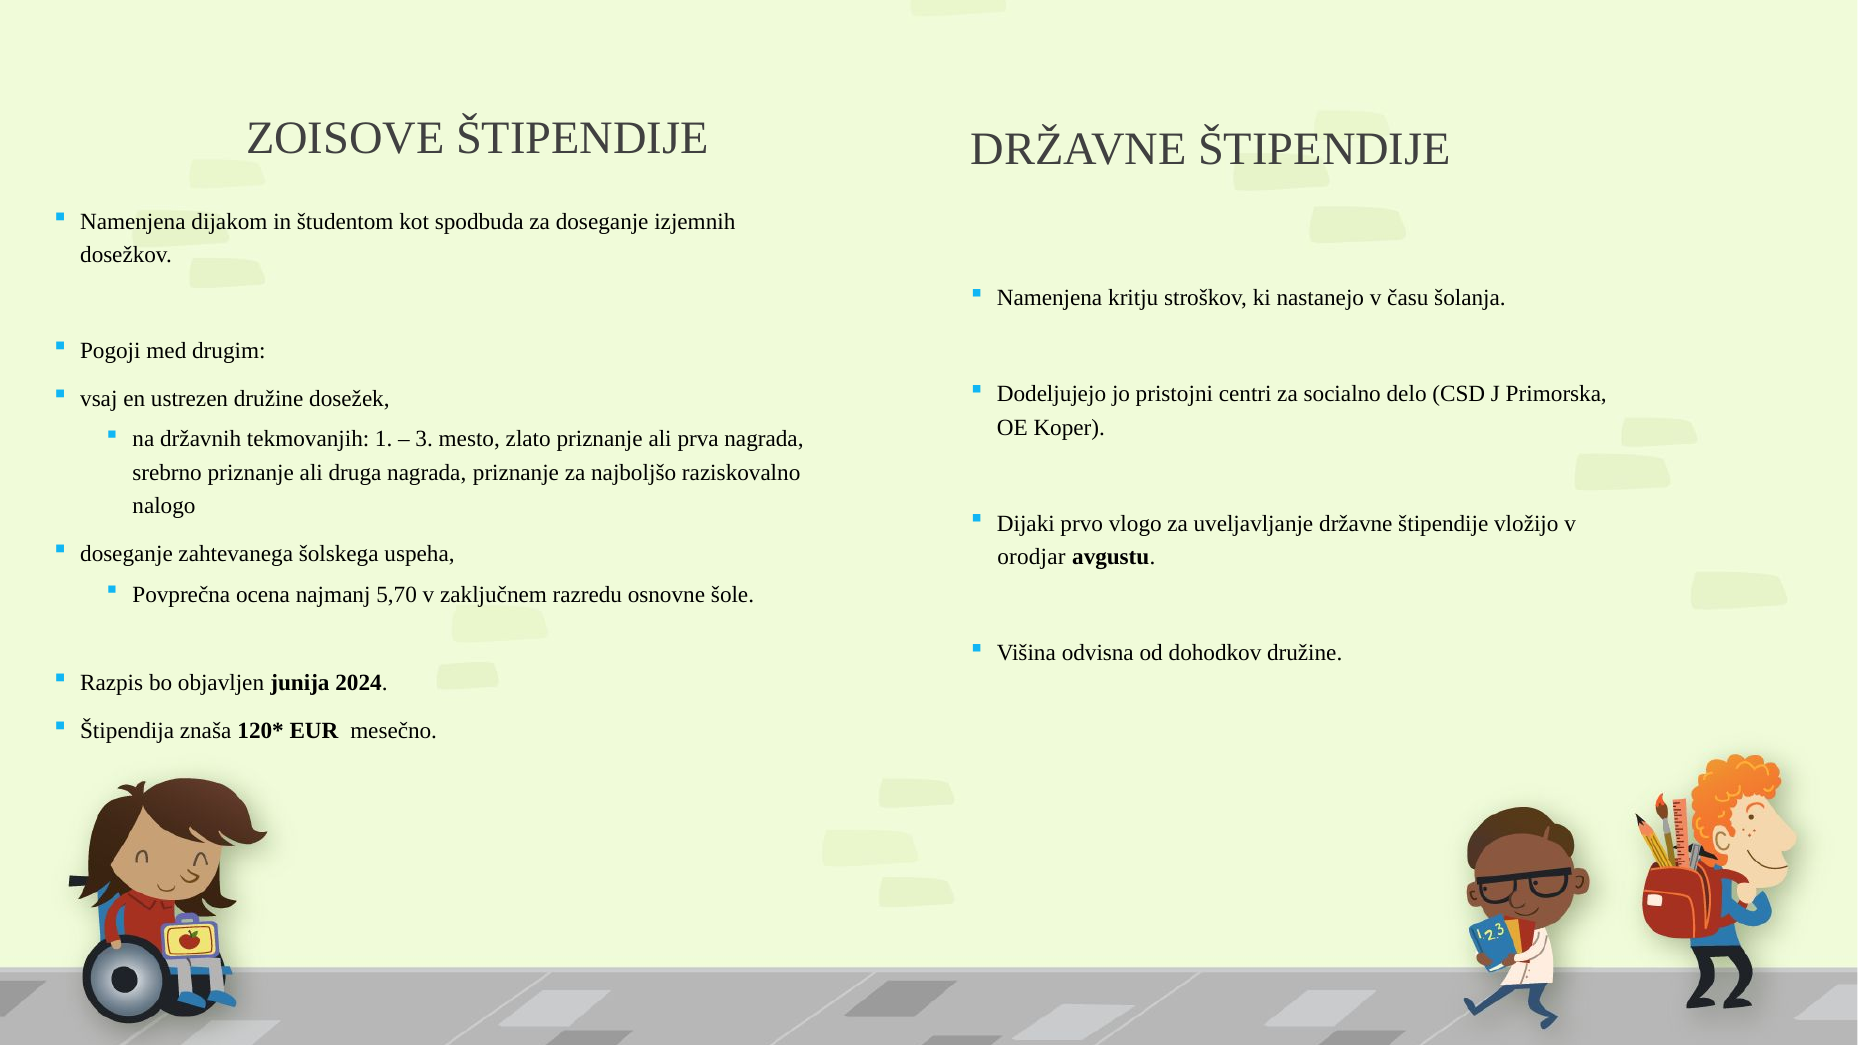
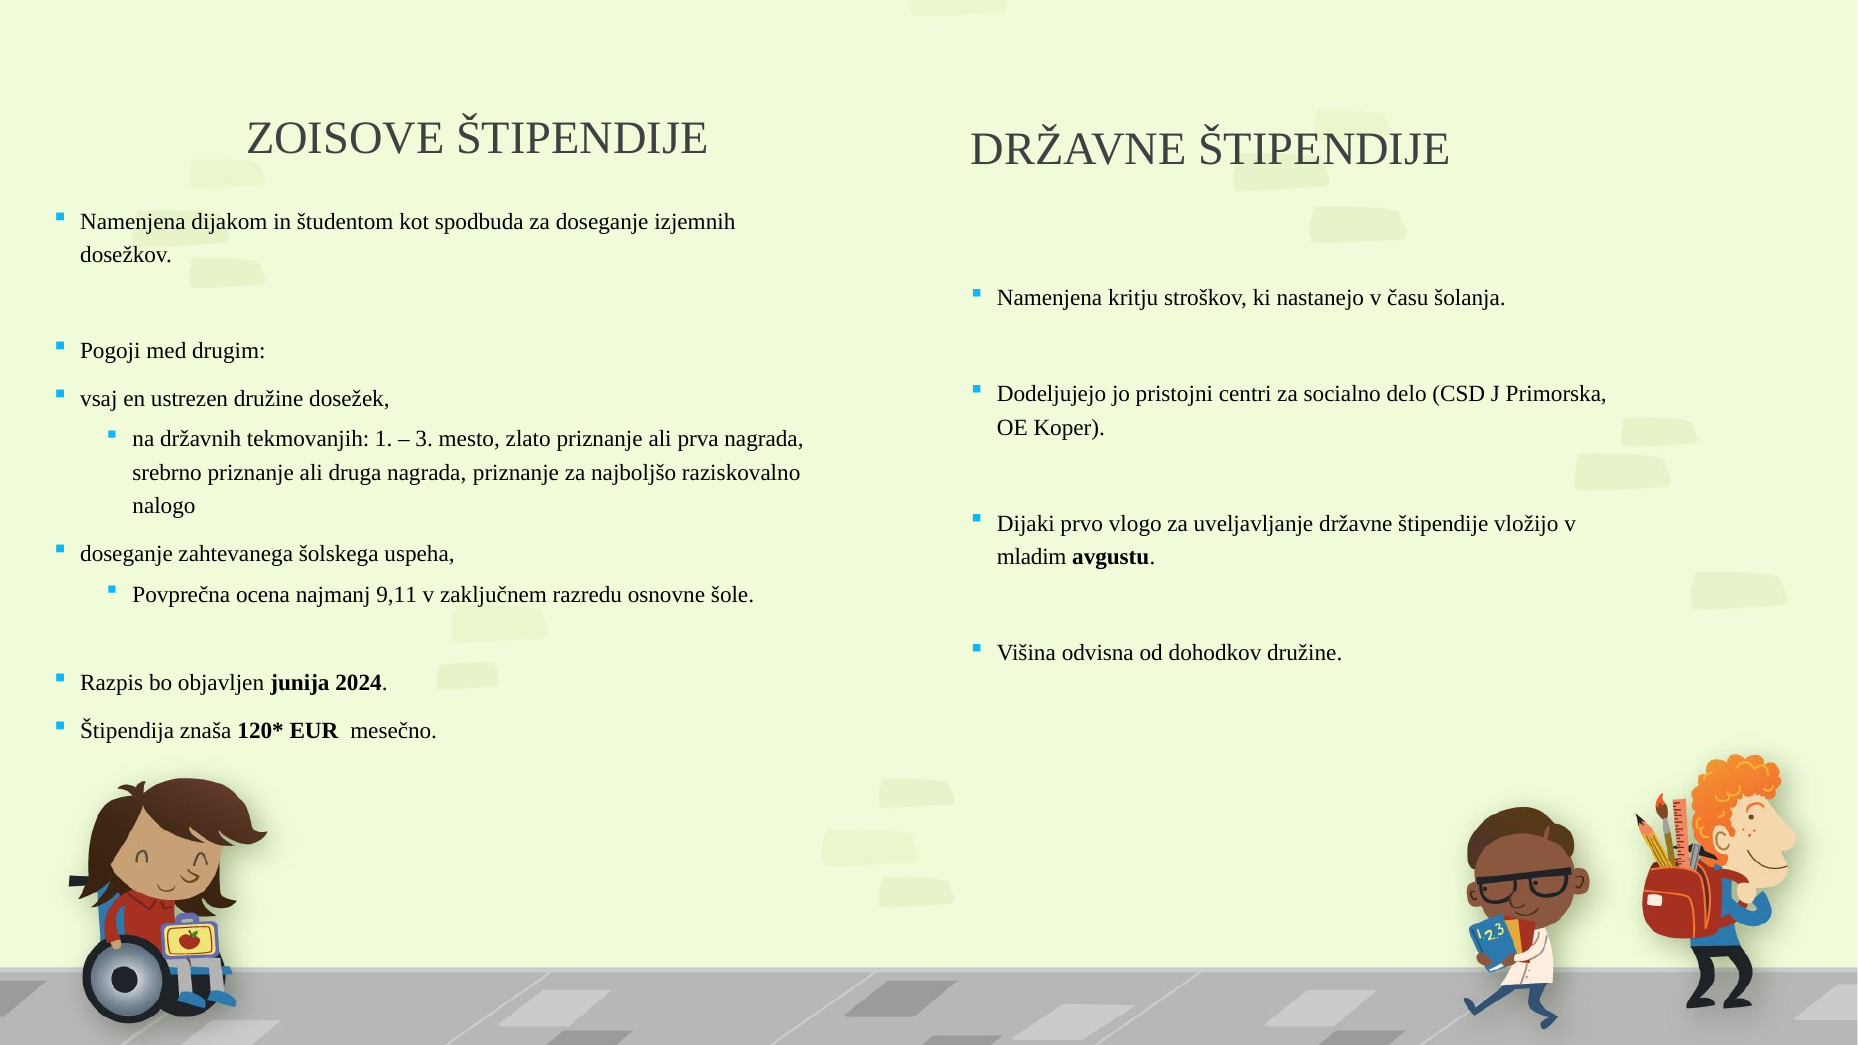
orodjar: orodjar -> mladim
5,70: 5,70 -> 9,11
